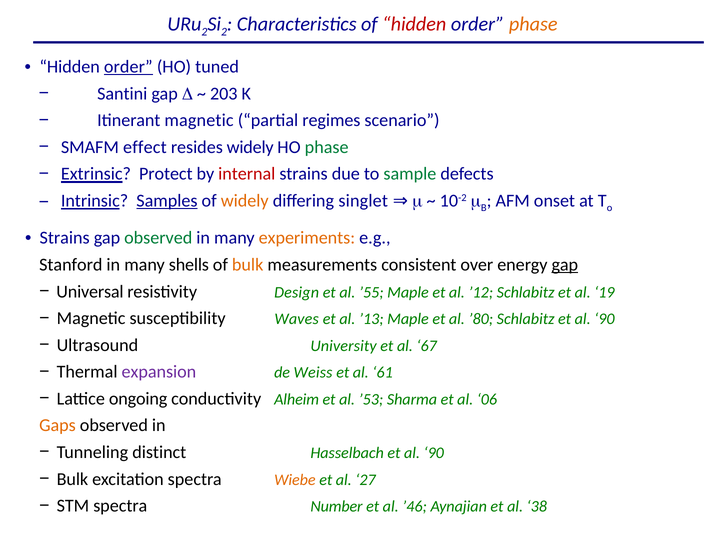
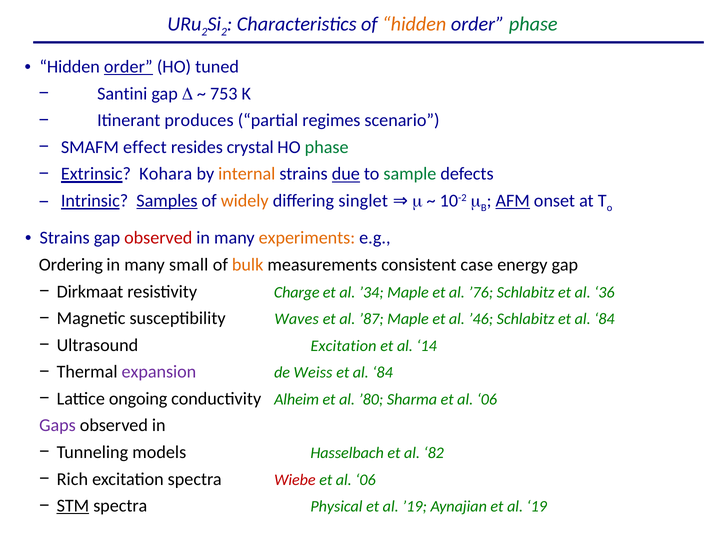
hidden at (414, 24) colour: red -> orange
phase at (533, 24) colour: orange -> green
203: 203 -> 753
Itinerant magnetic: magnetic -> produces
resides widely: widely -> crystal
Protect: Protect -> Kohara
internal colour: red -> orange
due underline: none -> present
AFM underline: none -> present
observed at (158, 238) colour: green -> red
Stanford: Stanford -> Ordering
shells: shells -> small
over: over -> case
gap at (565, 265) underline: present -> none
Universal: Universal -> Dirkmaat
Design: Design -> Charge
’55: ’55 -> ’34
’12: ’12 -> ’76
19: 19 -> 36
’13: ’13 -> ’87
’80: ’80 -> ’46
Schlabitz et al 90: 90 -> 84
Ultrasound University: University -> Excitation
67: 67 -> 14
61 at (383, 372): 61 -> 84
’53: ’53 -> ’80
Gaps colour: orange -> purple
distinct: distinct -> models
Hasselbach et al 90: 90 -> 82
Bulk at (72, 479): Bulk -> Rich
Wiebe colour: orange -> red
27 at (366, 479): 27 -> 06
STM underline: none -> present
Number: Number -> Physical
’46: ’46 -> ’19
38: 38 -> 19
